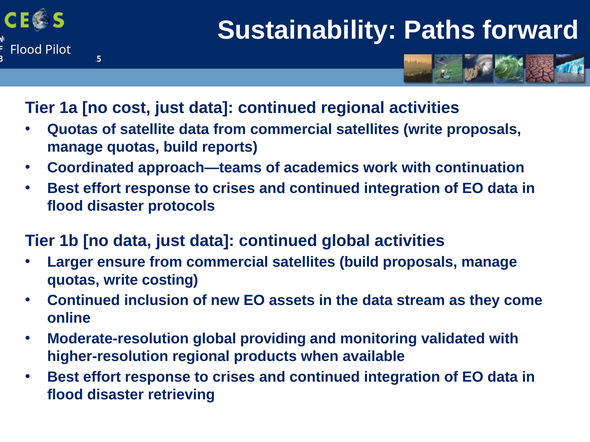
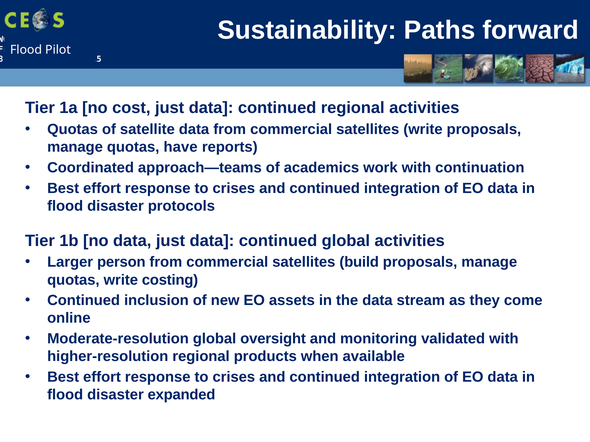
quotas build: build -> have
ensure: ensure -> person
providing: providing -> oversight
retrieving: retrieving -> expanded
